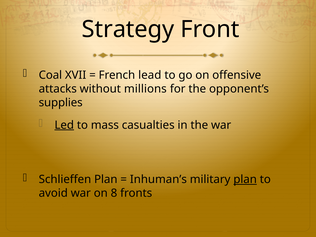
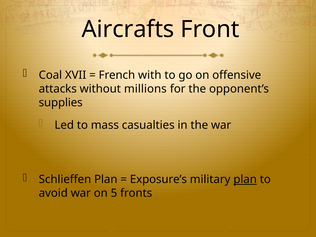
Strategy: Strategy -> Aircrafts
lead: lead -> with
Led underline: present -> none
Inhuman’s: Inhuman’s -> Exposure’s
8: 8 -> 5
